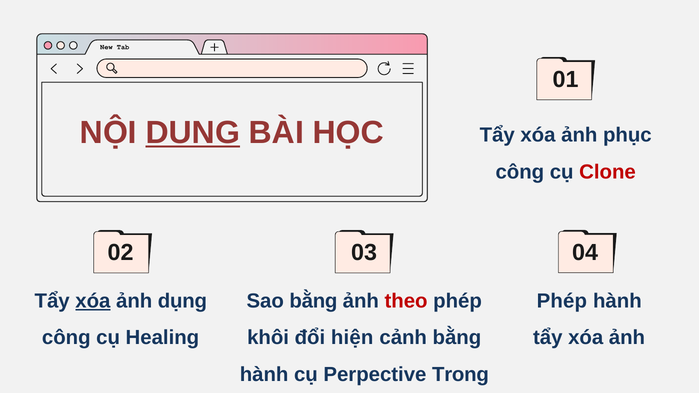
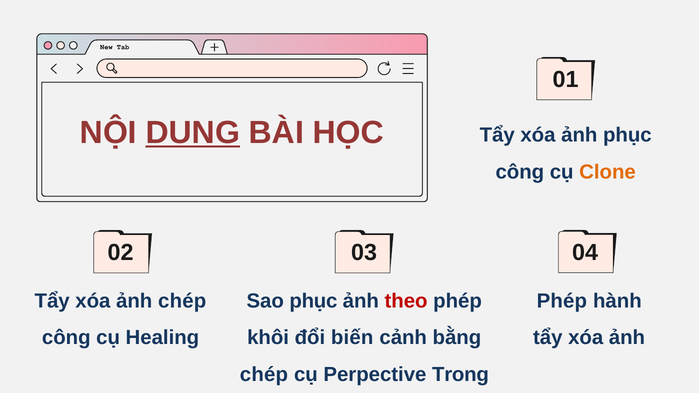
Clone colour: red -> orange
xóa at (93, 301) underline: present -> none
ảnh dụng: dụng -> chép
Sao bằng: bằng -> phục
hiện: hiện -> biến
hành at (264, 375): hành -> chép
